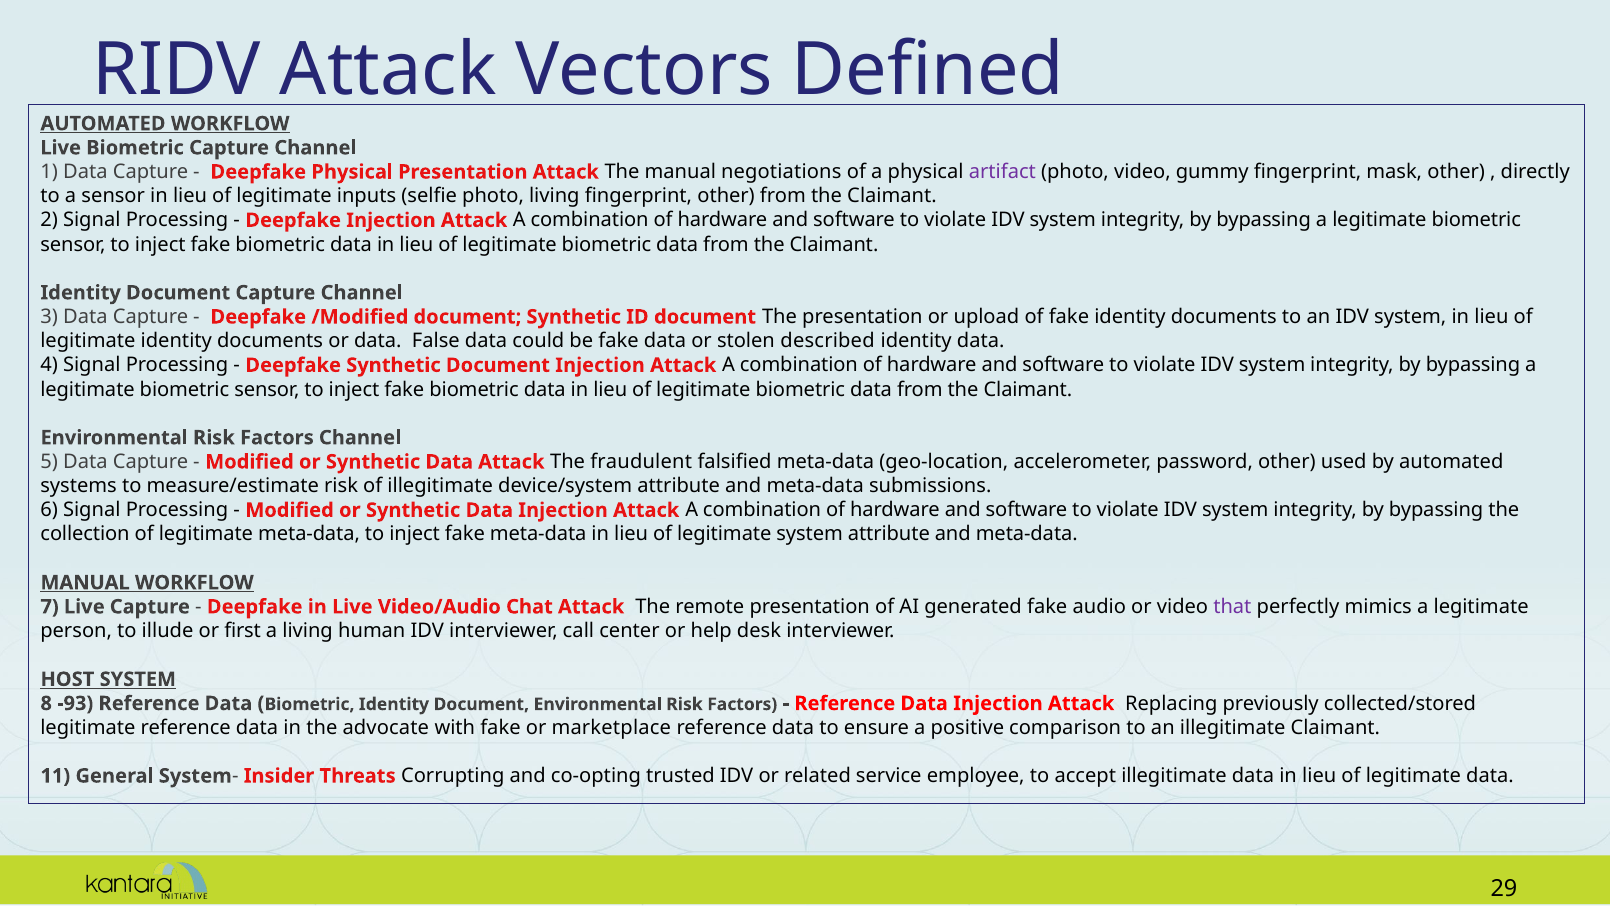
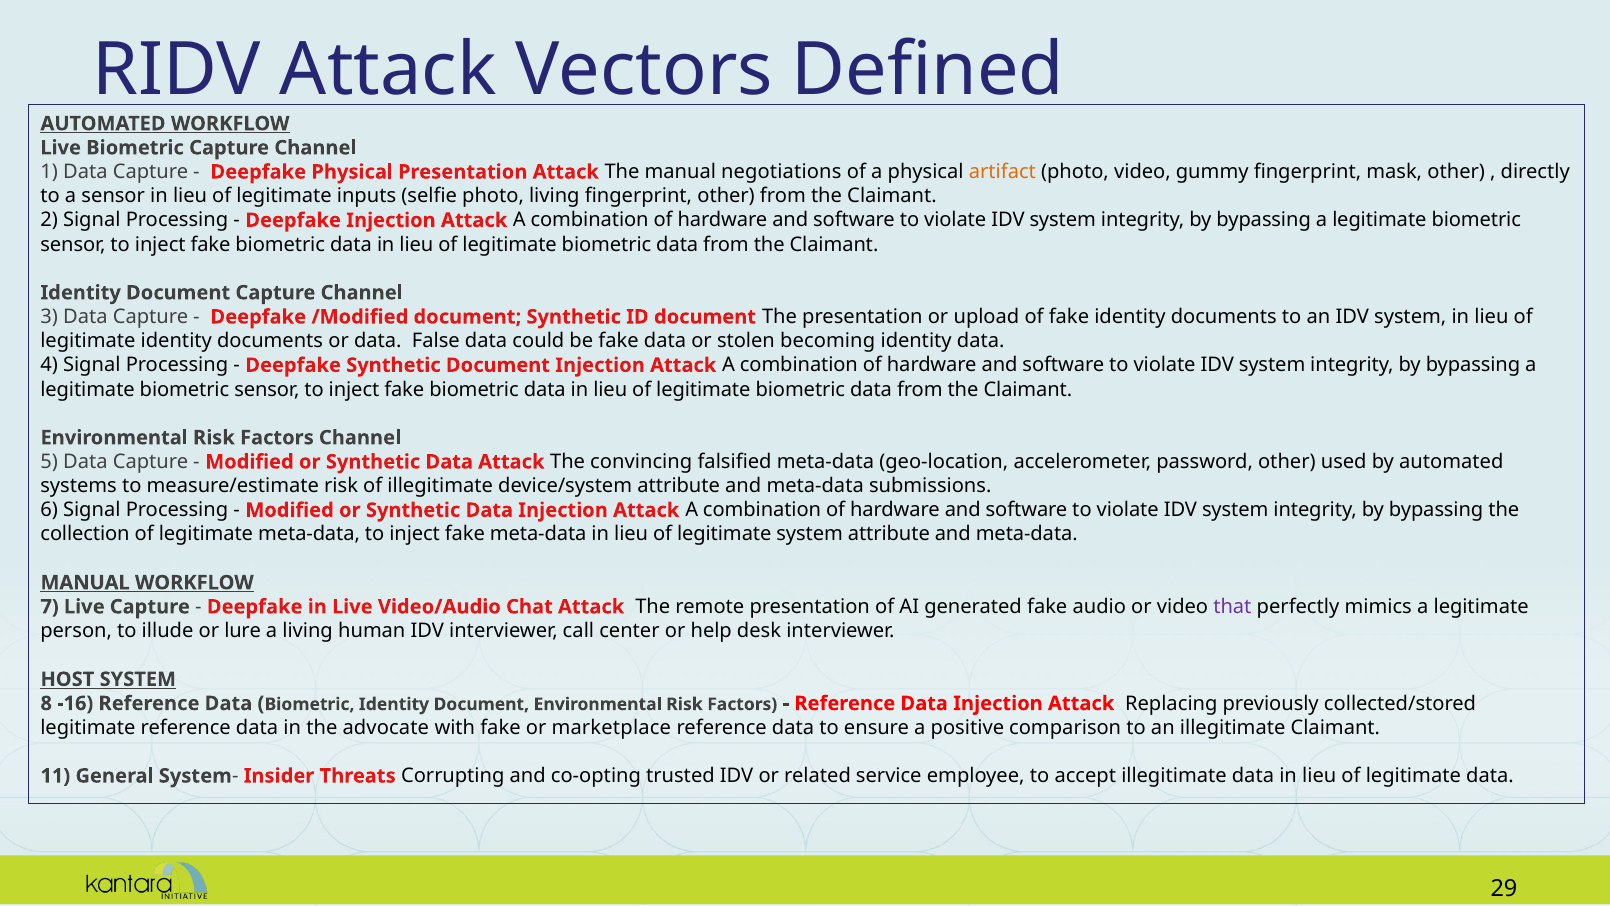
artifact colour: purple -> orange
described: described -> becoming
fraudulent: fraudulent -> convincing
first: first -> lure
-93: -93 -> -16
